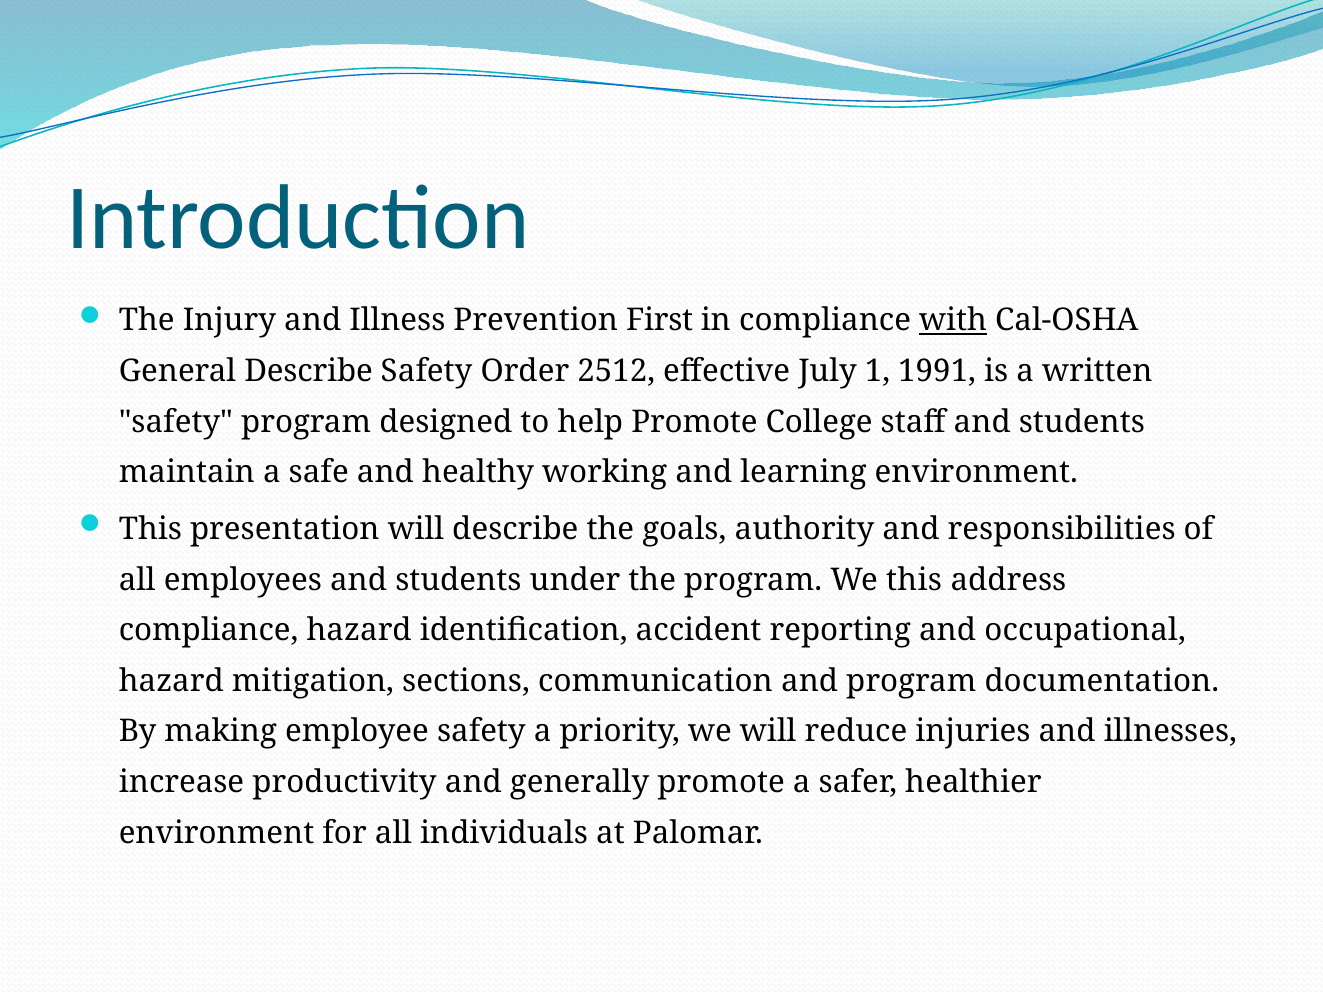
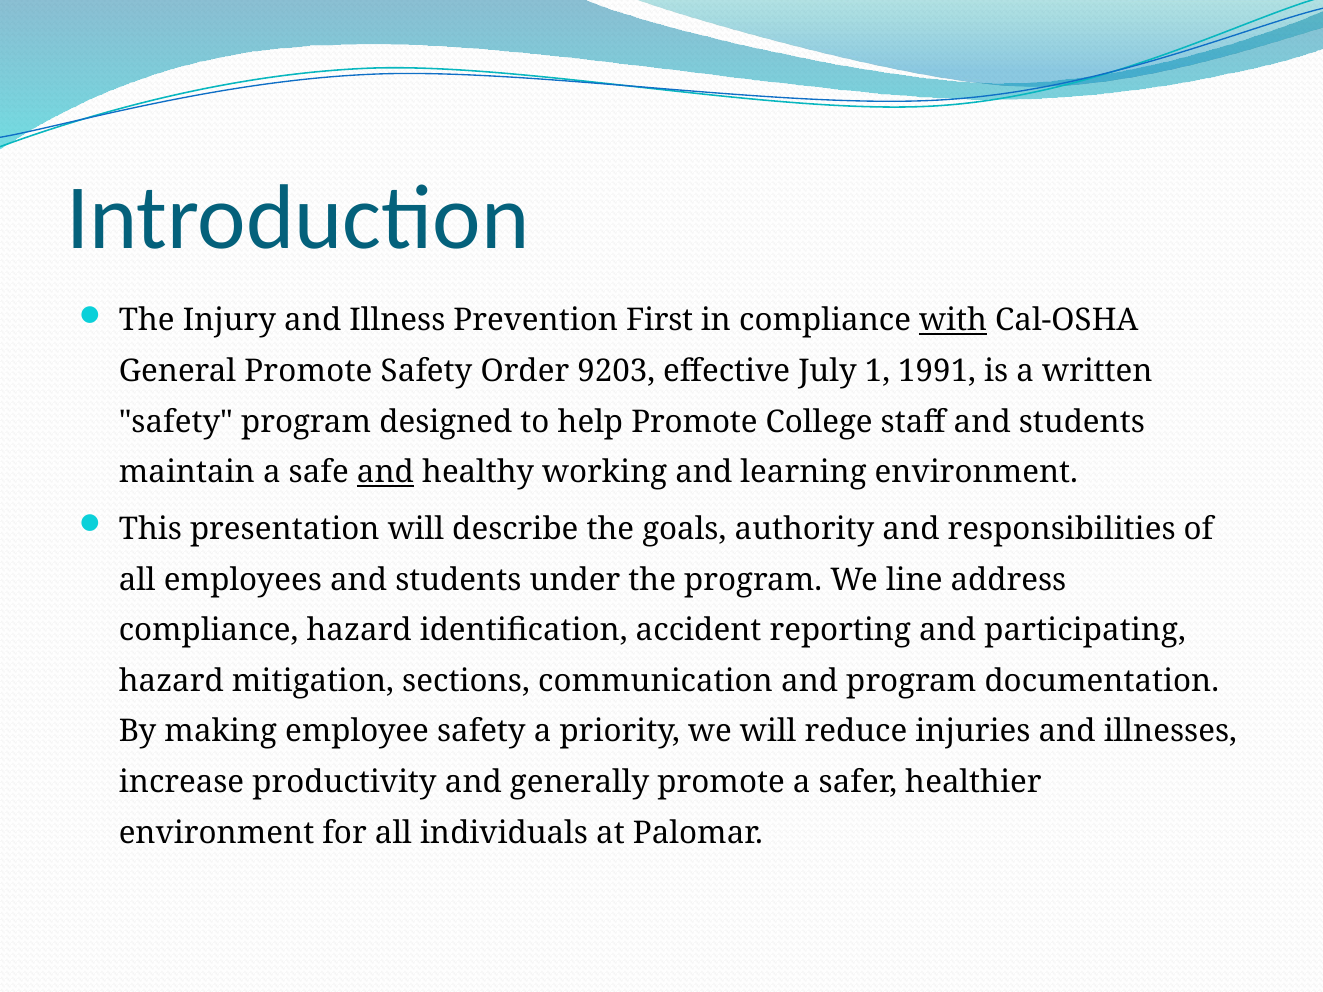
General Describe: Describe -> Promote
2512: 2512 -> 9203
and at (385, 472) underline: none -> present
We this: this -> line
occupational: occupational -> participating
